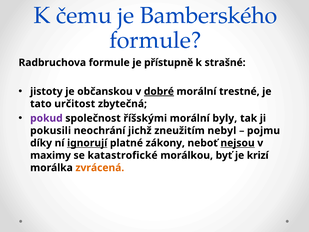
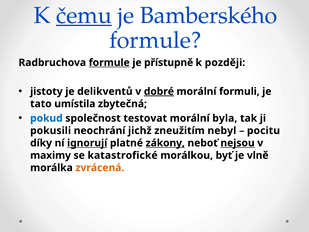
čemu underline: none -> present
formule at (109, 63) underline: none -> present
strašné: strašné -> později
občanskou: občanskou -> delikventů
trestné: trestné -> formuli
určitost: určitost -> umístila
pokud colour: purple -> blue
říšskými: říšskými -> testovat
byly: byly -> byla
pojmu: pojmu -> pocitu
zákony underline: none -> present
krizí: krizí -> vlně
